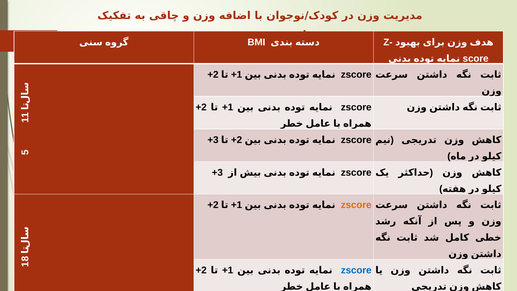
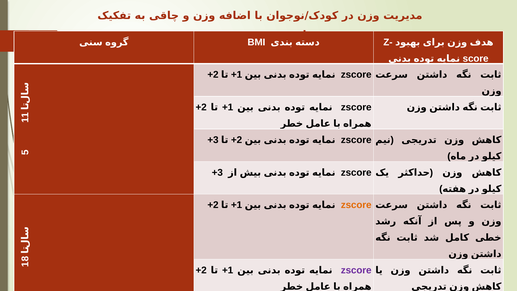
zscore at (356, 270) colour: blue -> purple
